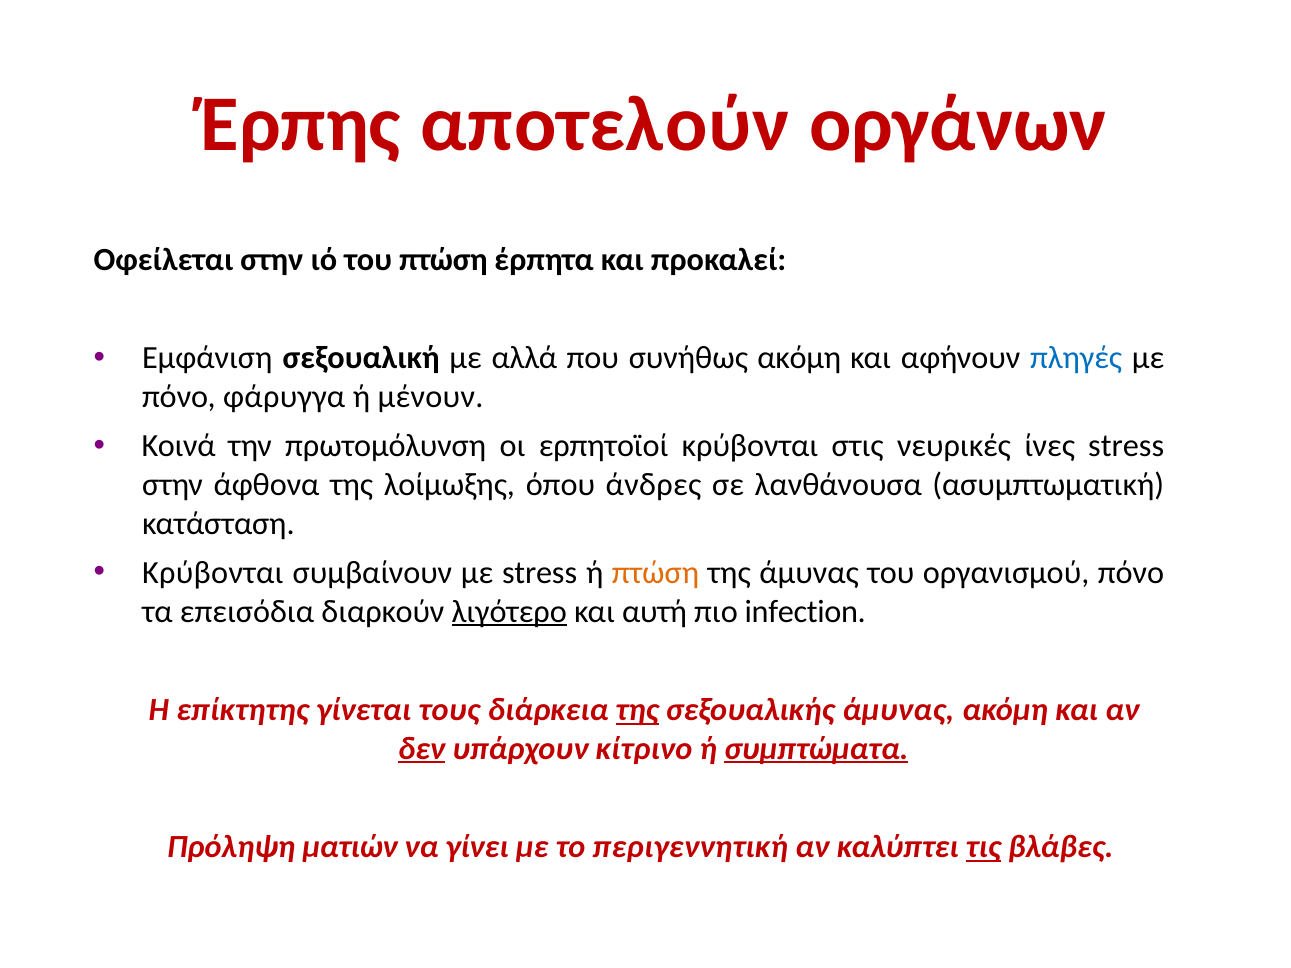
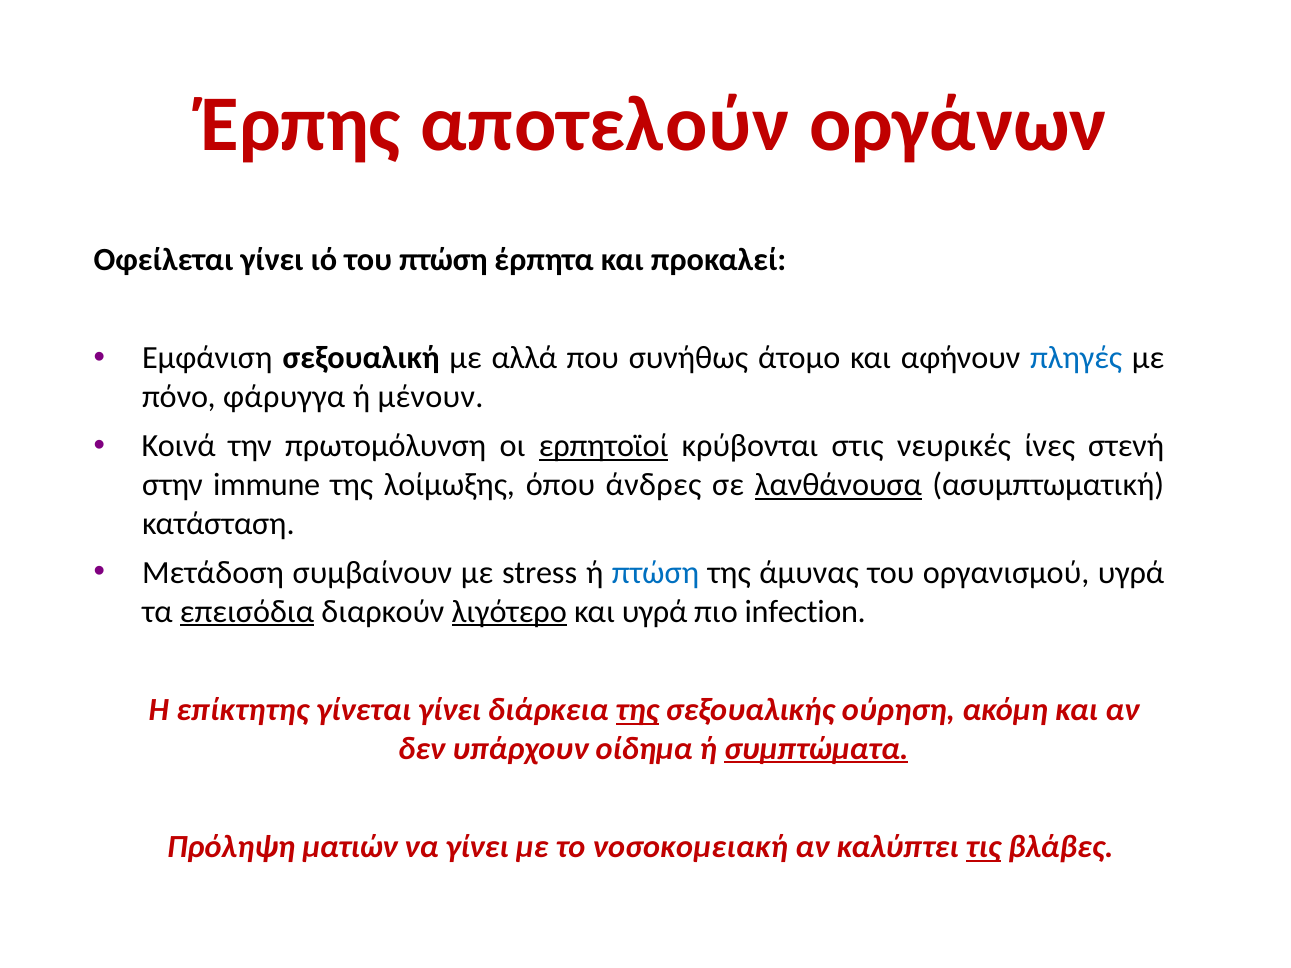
Οφείλεται στην: στην -> γίνει
συνήθως ακόμη: ακόμη -> άτομο
ερπητοϊοί underline: none -> present
ίνες stress: stress -> στενή
άφθονα: άφθονα -> immune
λανθάνουσα underline: none -> present
Κρύβονται at (213, 573): Κρύβονται -> Μετάδοση
πτώση at (656, 573) colour: orange -> blue
οργανισμού πόνο: πόνο -> υγρά
επεισόδια underline: none -> present
και αυτή: αυτή -> υγρά
γίνεται τους: τους -> γίνει
σεξουαλικής άμυνας: άμυνας -> ούρηση
δεν underline: present -> none
κίτρινο: κίτρινο -> οίδημα
περιγεννητική: περιγεννητική -> νοσοκομειακή
